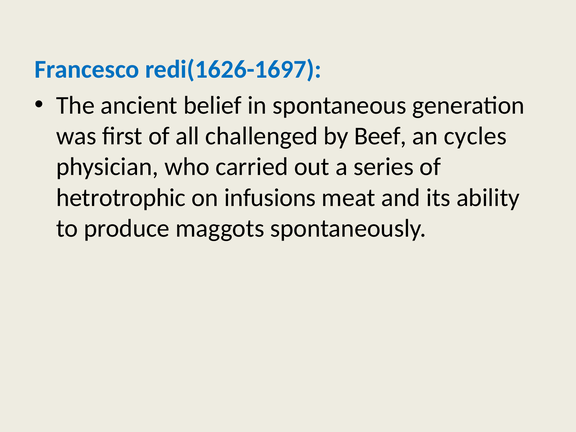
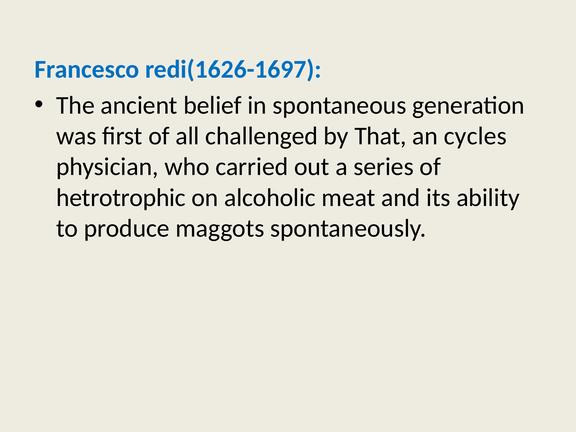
Beef: Beef -> That
infusions: infusions -> alcoholic
